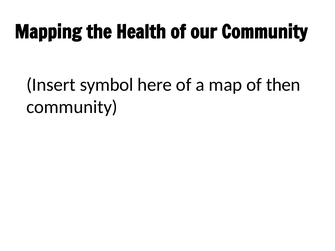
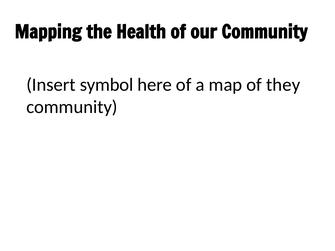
then: then -> they
